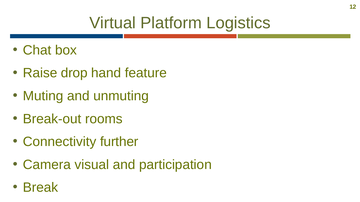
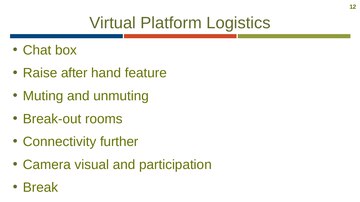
drop: drop -> after
